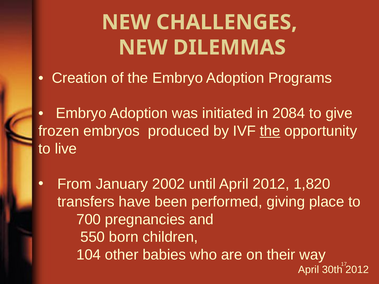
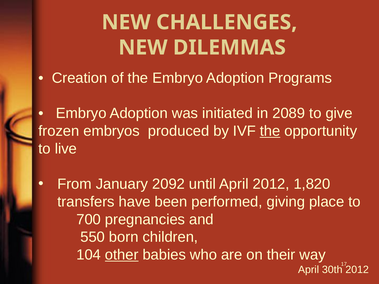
2084: 2084 -> 2089
2002: 2002 -> 2092
other underline: none -> present
